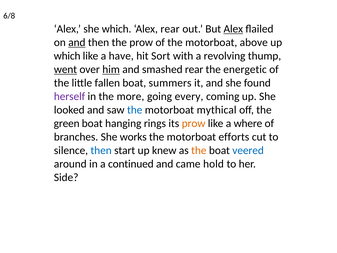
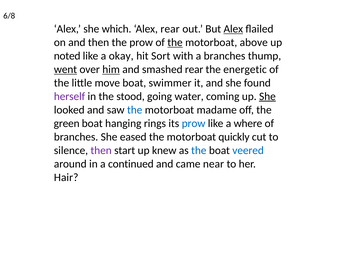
and at (77, 42) underline: present -> none
the at (175, 42) underline: none -> present
which at (67, 56): which -> noted
have: have -> okay
a revolving: revolving -> branches
fallen: fallen -> move
summers: summers -> swimmer
more: more -> stood
every: every -> water
She at (267, 96) underline: none -> present
mythical: mythical -> madame
prow at (194, 123) colour: orange -> blue
works: works -> eased
efforts: efforts -> quickly
then at (101, 150) colour: blue -> purple
the at (199, 150) colour: orange -> blue
hold: hold -> near
Side: Side -> Hair
